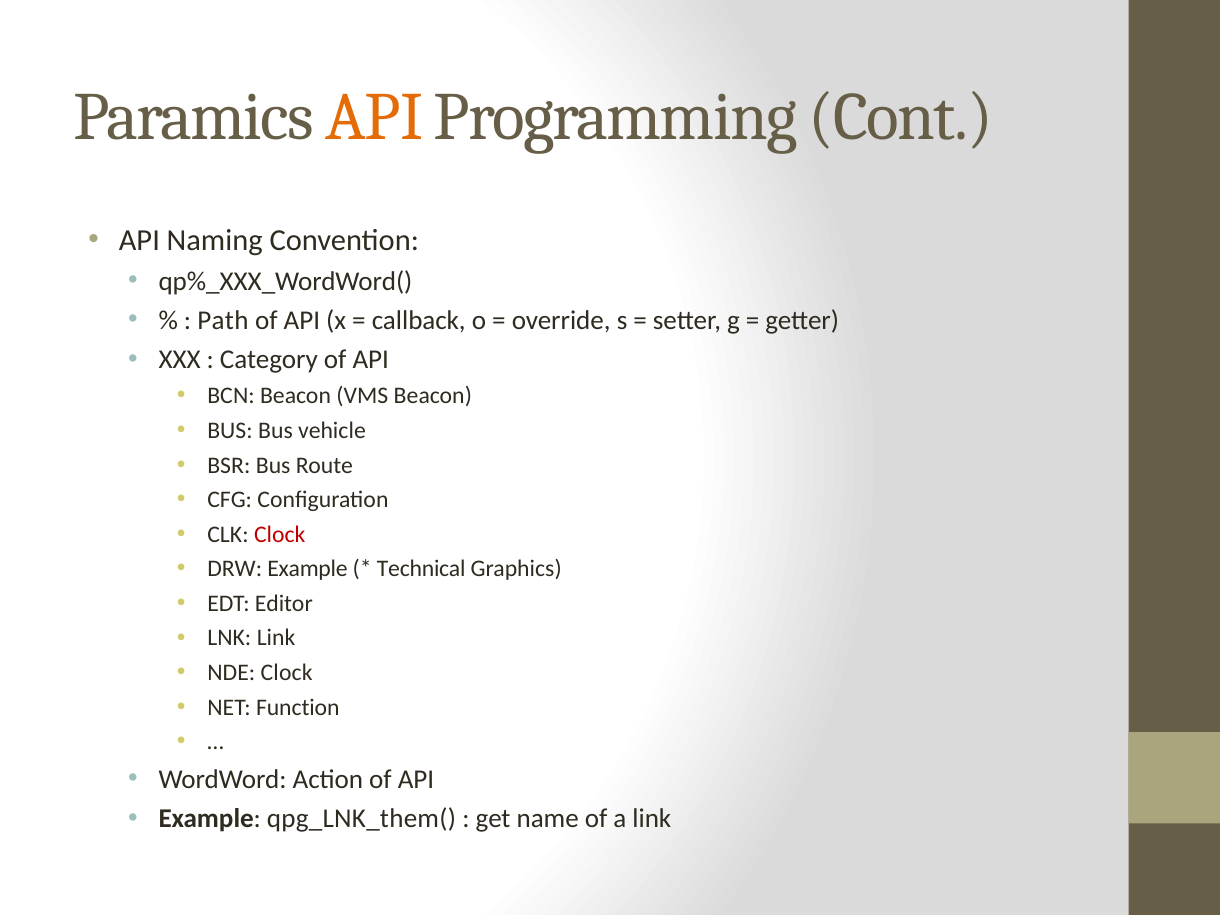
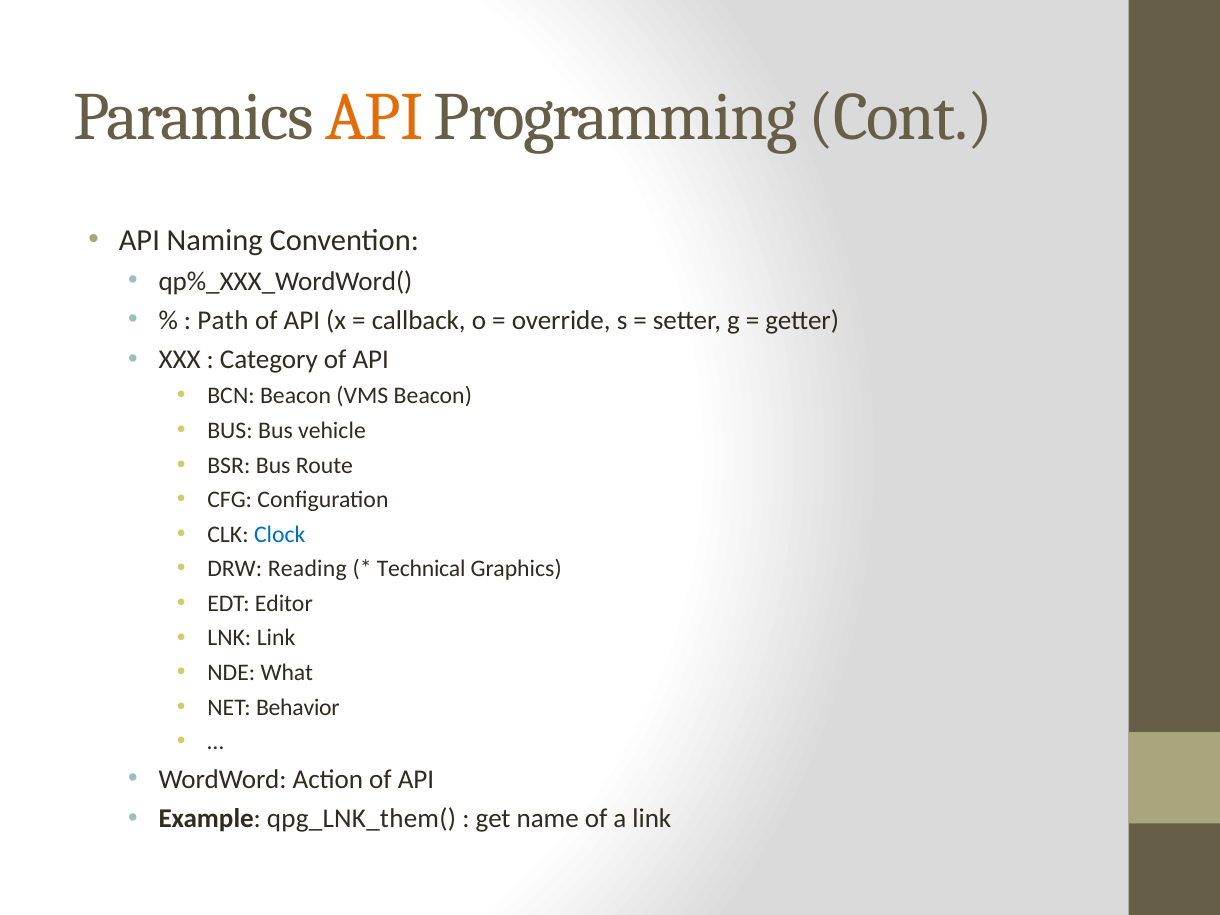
Clock at (280, 534) colour: red -> blue
DRW Example: Example -> Reading
NDE Clock: Clock -> What
Function: Function -> Behavior
